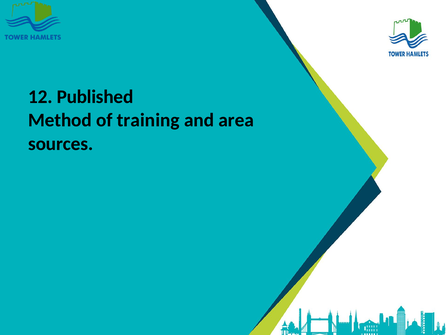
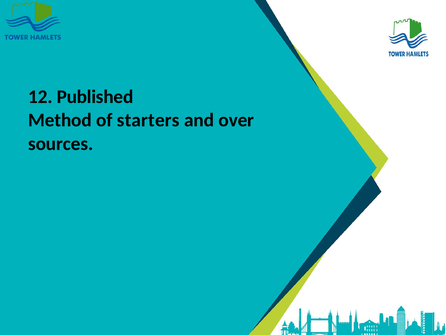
training: training -> starters
area: area -> over
